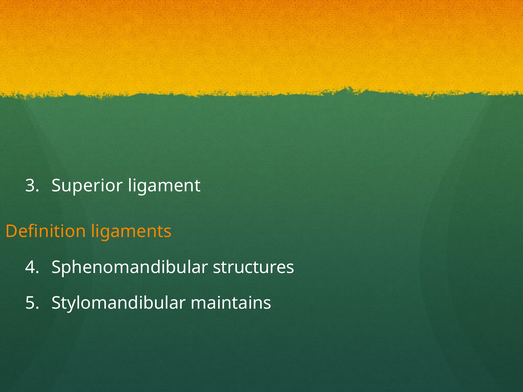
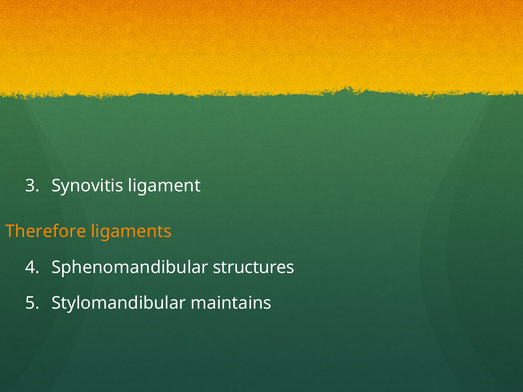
Superior: Superior -> Synovitis
Definition: Definition -> Therefore
